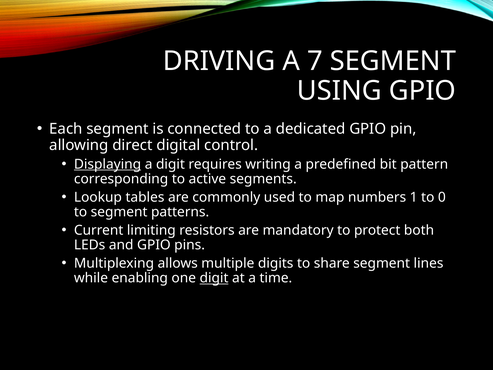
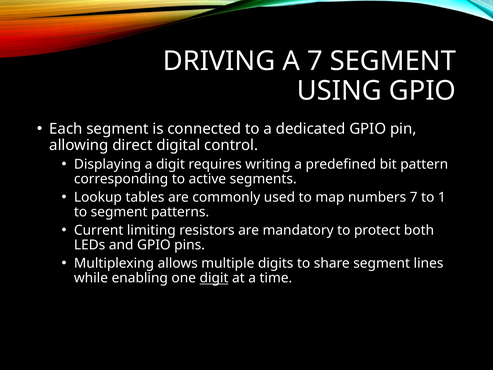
Displaying underline: present -> none
numbers 1: 1 -> 7
0: 0 -> 1
